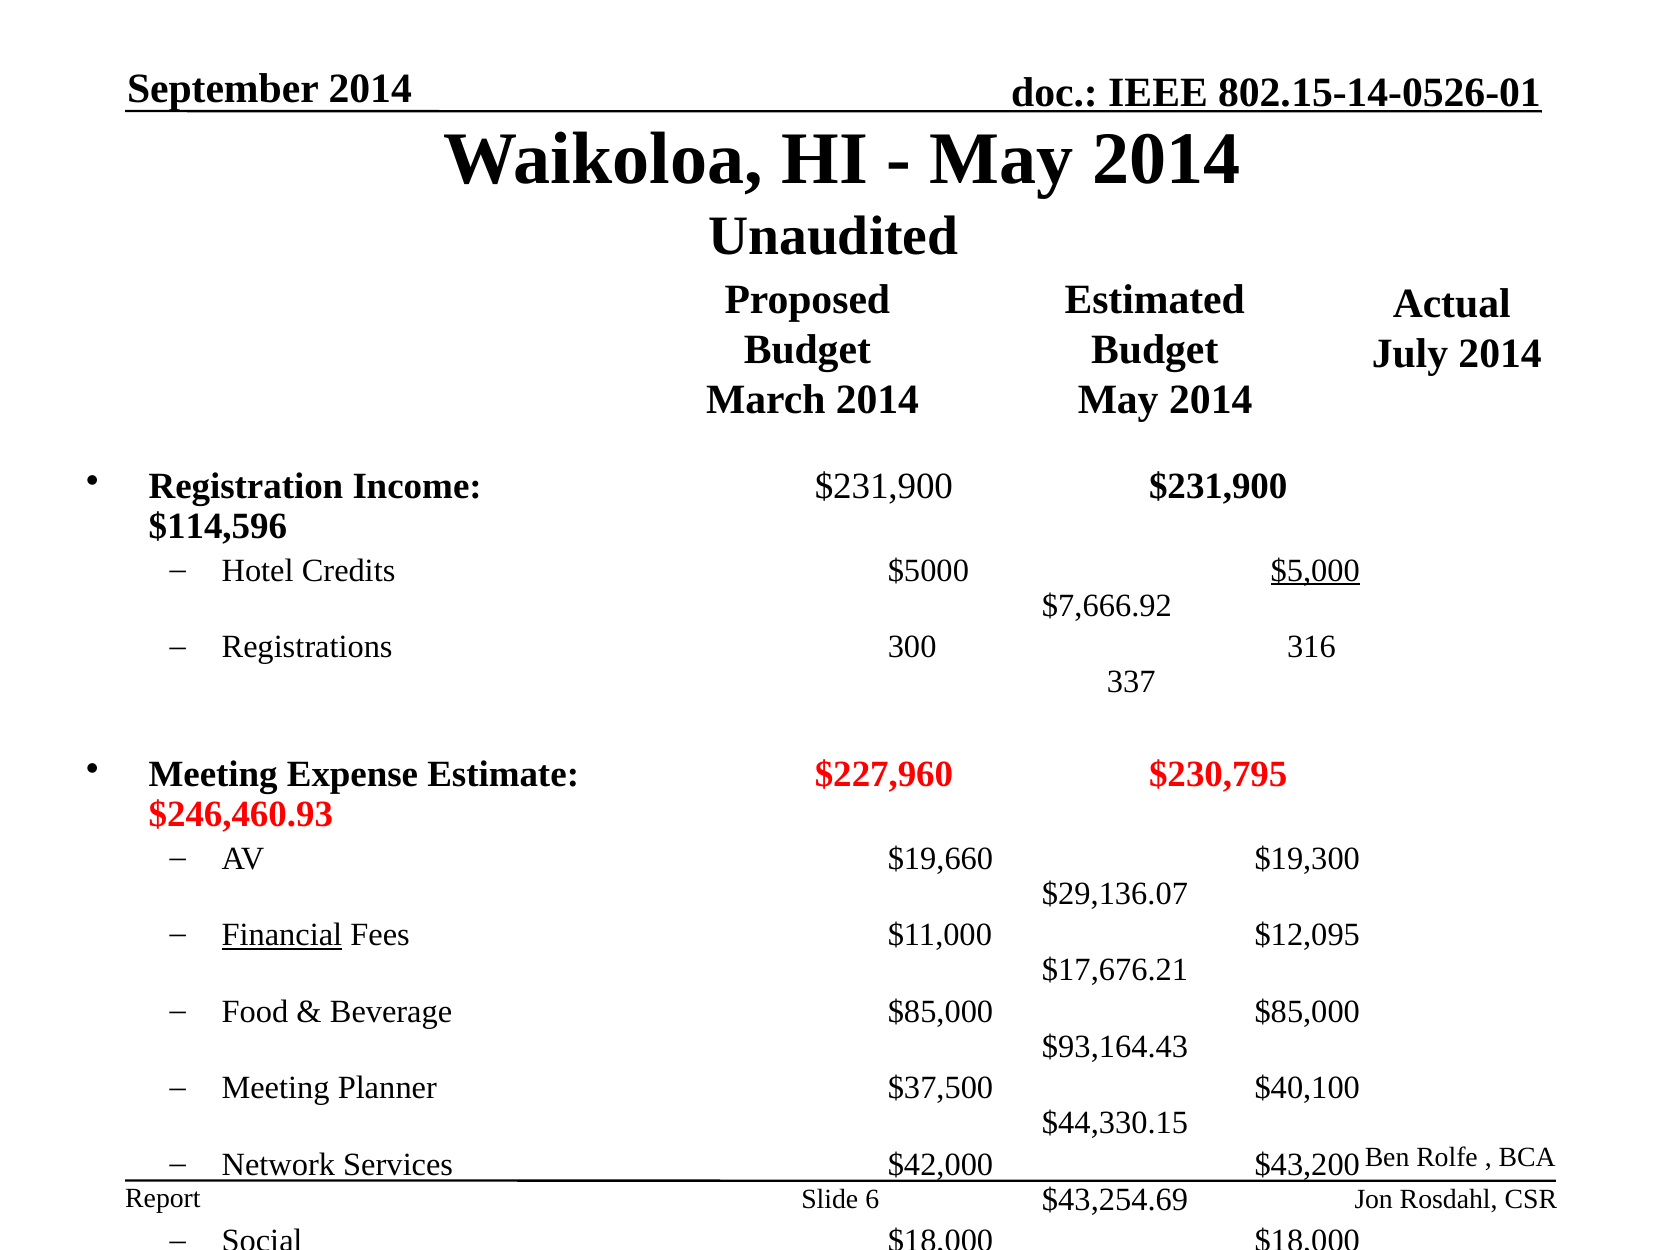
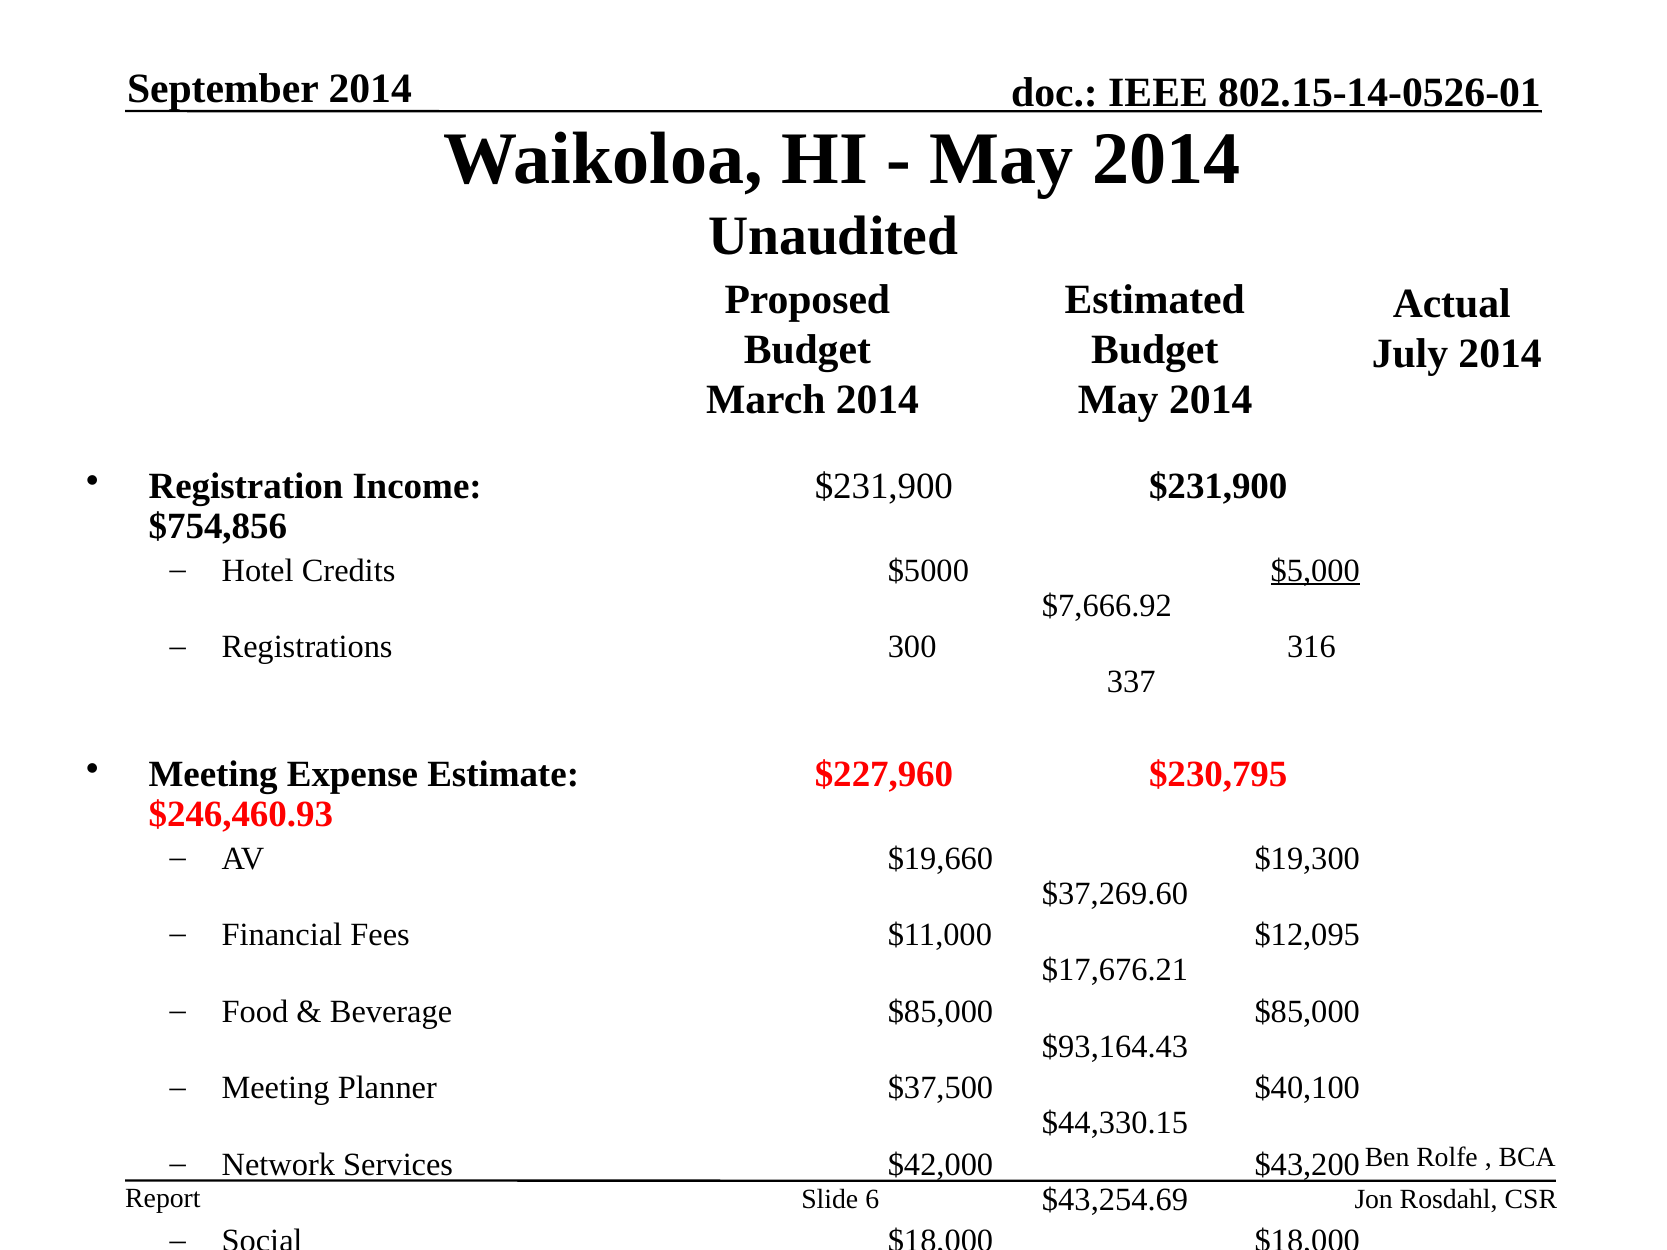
$114,596: $114,596 -> $754,856
$29,136.07: $29,136.07 -> $37,269.60
Financial underline: present -> none
